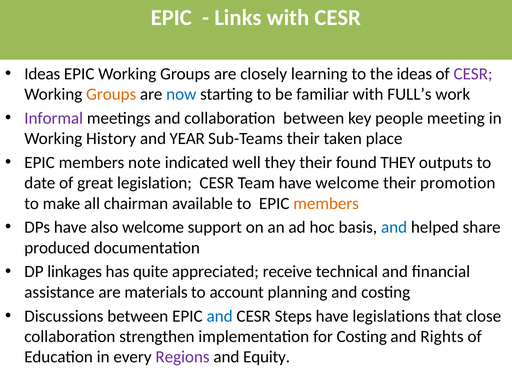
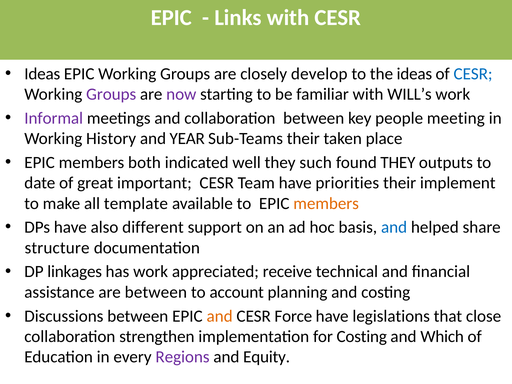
learning: learning -> develop
CESR at (473, 74) colour: purple -> blue
Groups at (111, 94) colour: orange -> purple
now colour: blue -> purple
FULL’s: FULL’s -> WILL’s
note: note -> both
they their: their -> such
legislation: legislation -> important
have welcome: welcome -> priorities
promotion: promotion -> implement
chairman: chairman -> template
also welcome: welcome -> different
produced: produced -> structure
has quite: quite -> work
are materials: materials -> between
and at (220, 316) colour: blue -> orange
Steps: Steps -> Force
Rights: Rights -> Which
